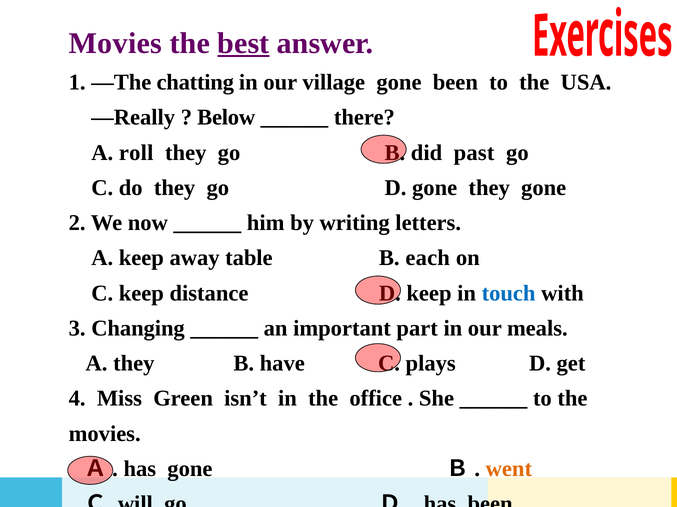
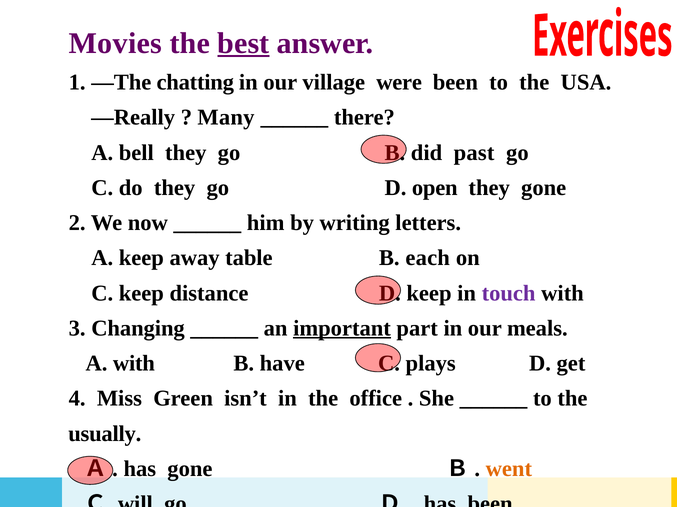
village gone: gone -> were
Below: Below -> Many
roll: roll -> bell
D gone: gone -> open
touch colour: blue -> purple
important underline: none -> present
A they: they -> with
movies at (105, 434): movies -> usually
